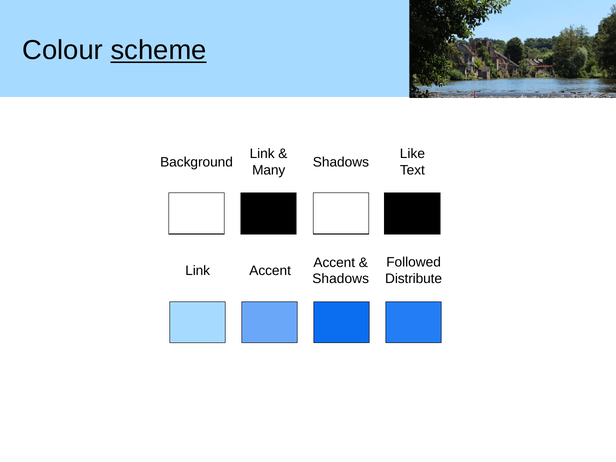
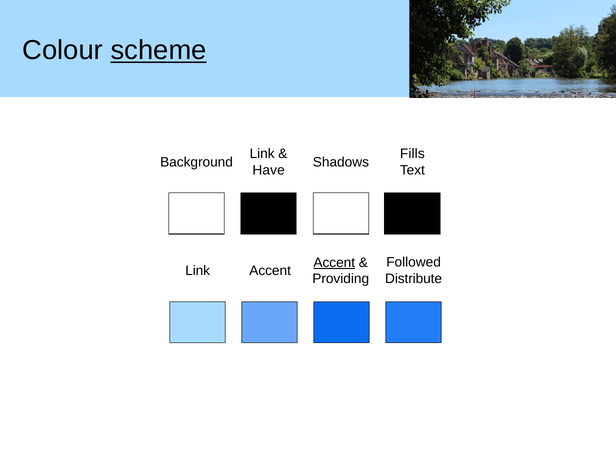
Like: Like -> Fills
Many: Many -> Have
Accent at (334, 263) underline: none -> present
Shadows at (341, 279): Shadows -> Providing
